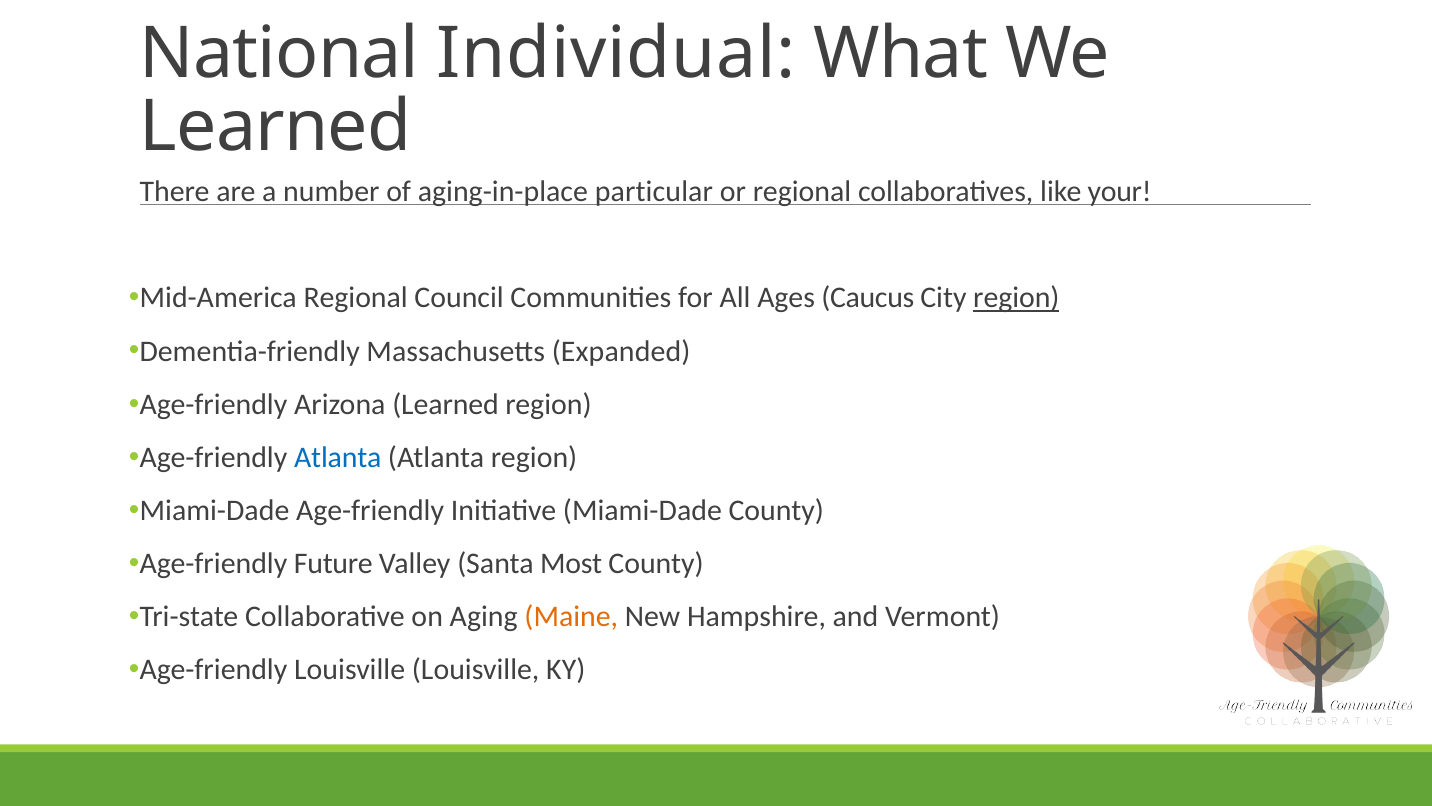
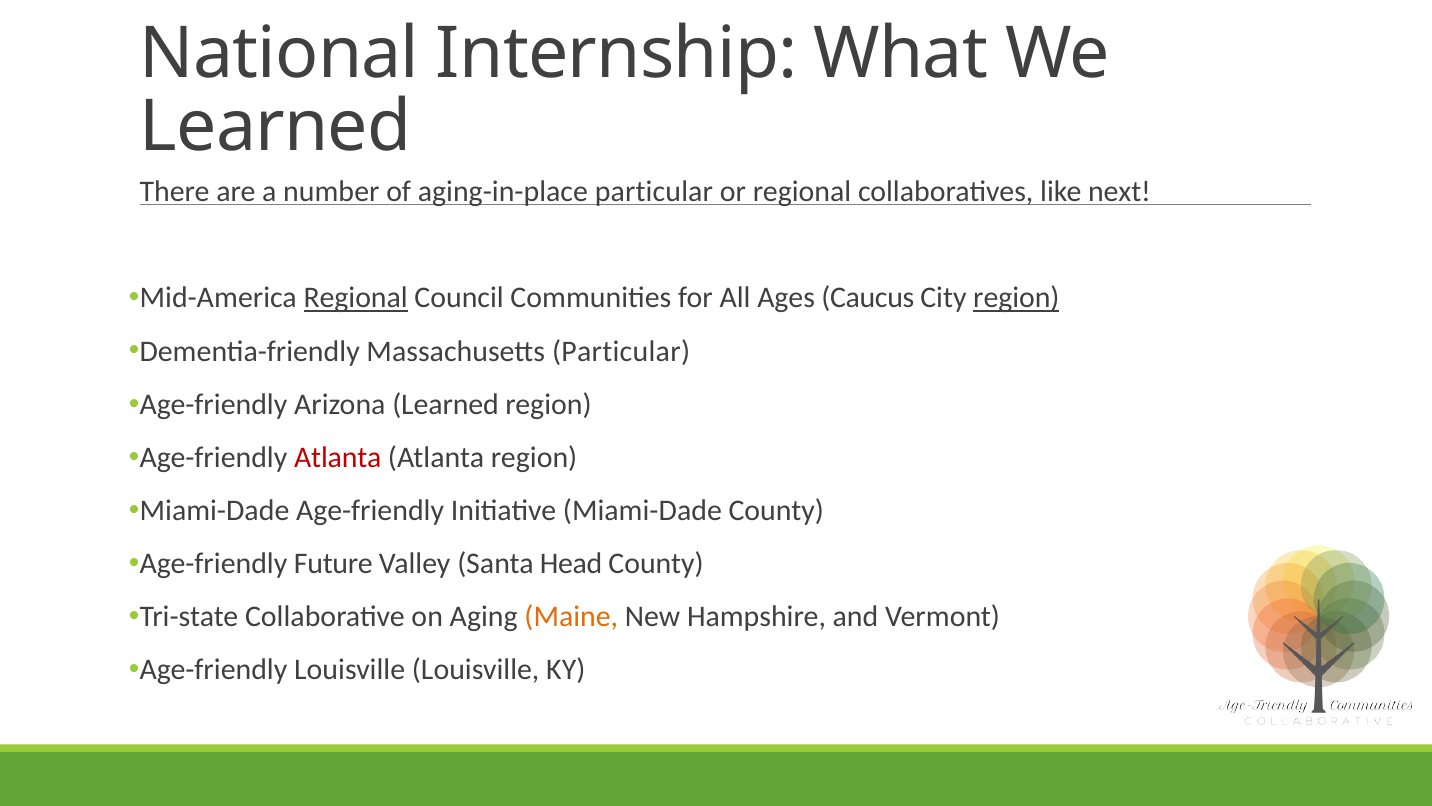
Individual: Individual -> Internship
your: your -> next
Regional at (356, 298) underline: none -> present
Massachusetts Expanded: Expanded -> Particular
Atlanta at (338, 457) colour: blue -> red
Most: Most -> Head
